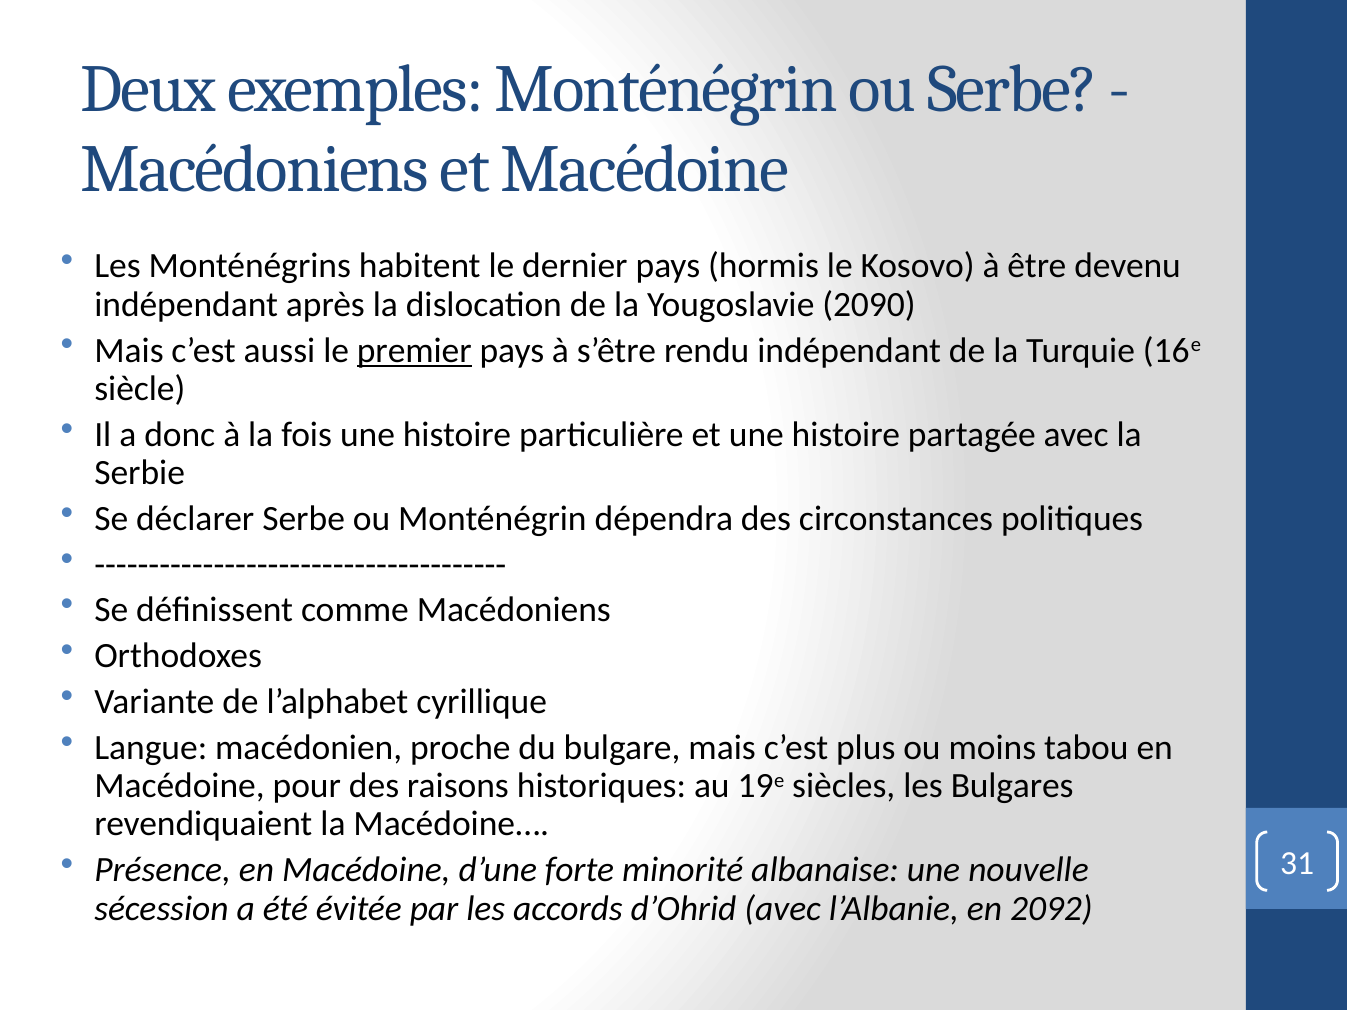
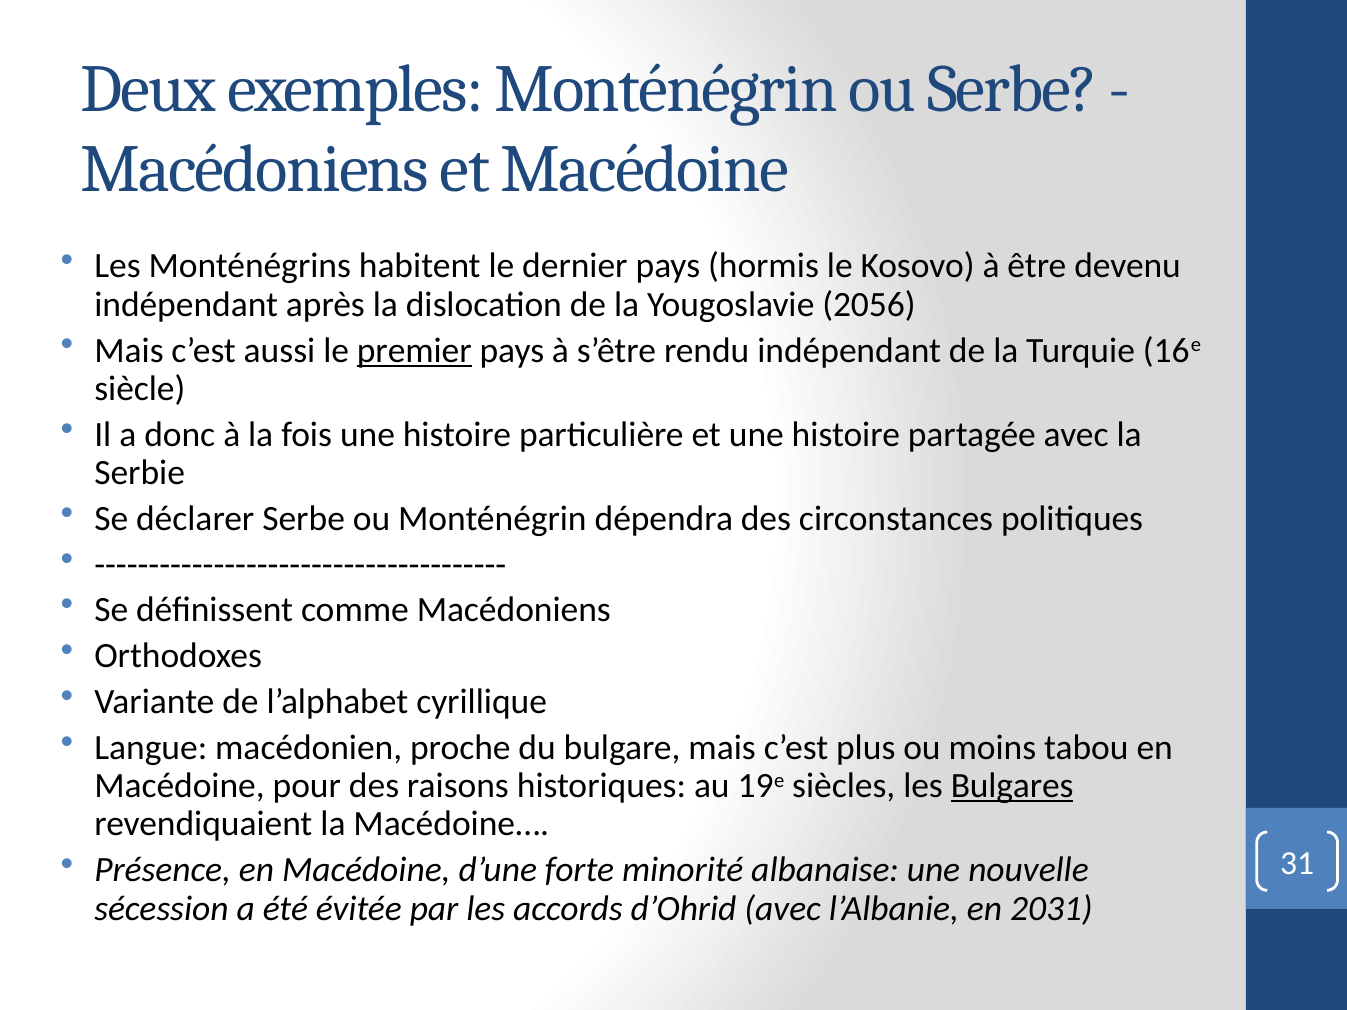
2090: 2090 -> 2056
Bulgares underline: none -> present
2092: 2092 -> 2031
